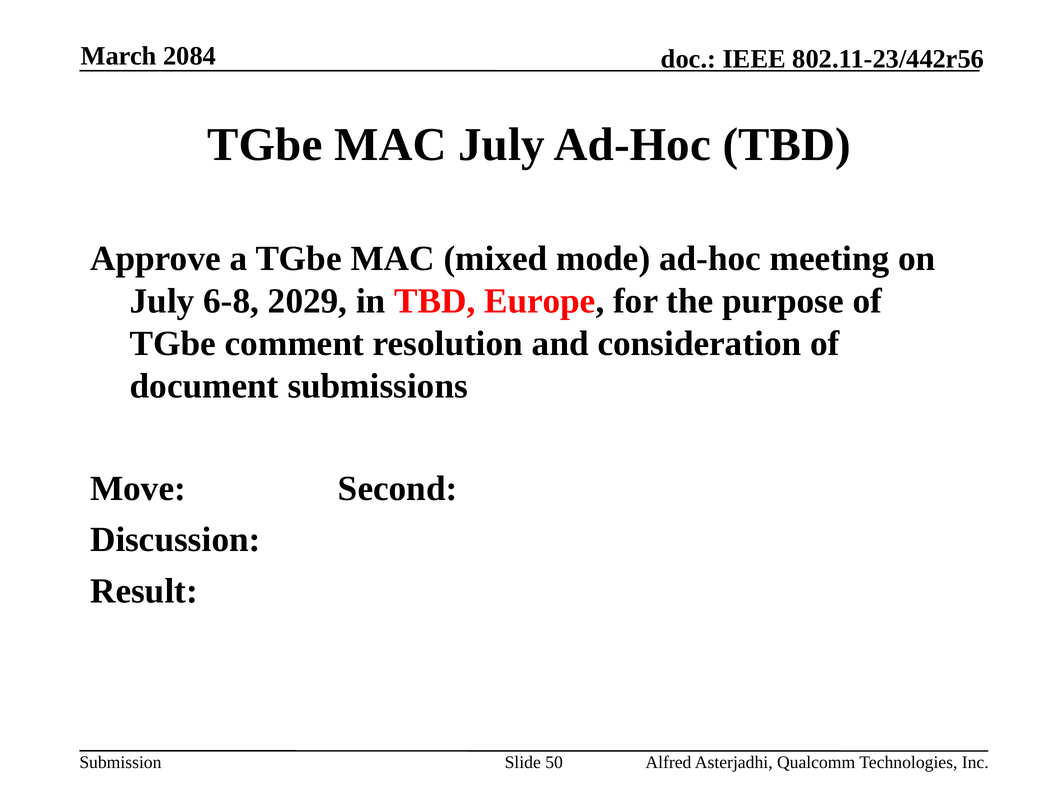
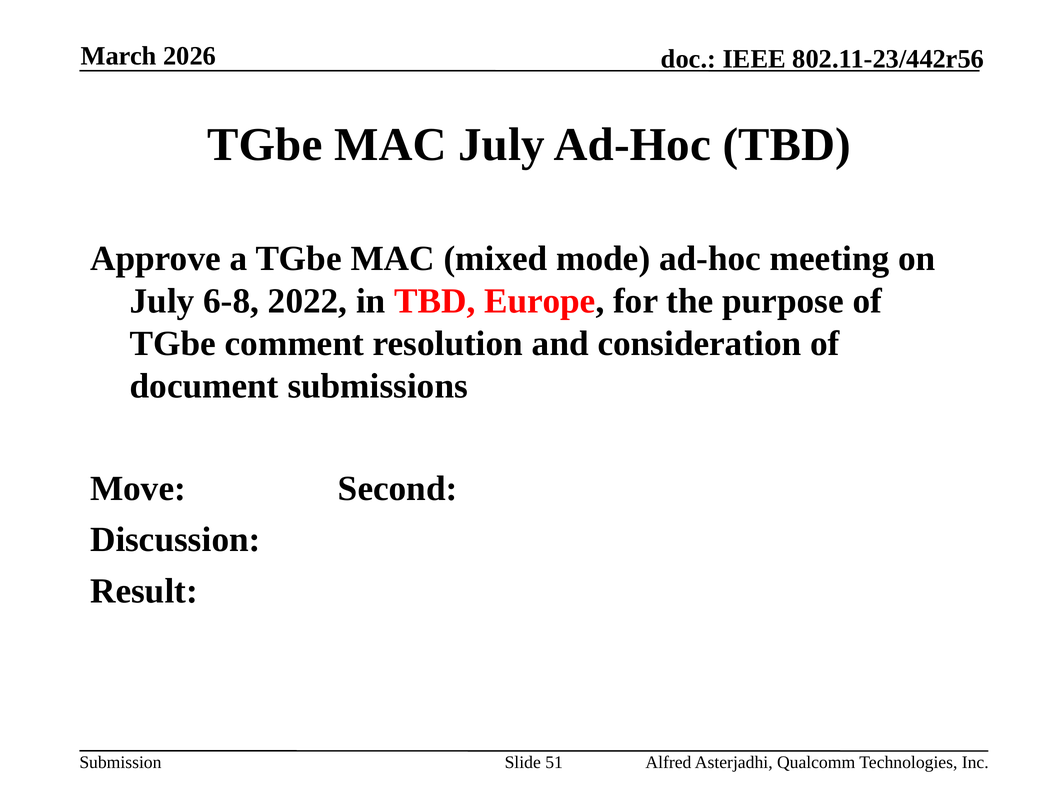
2084: 2084 -> 2026
2029: 2029 -> 2022
50: 50 -> 51
